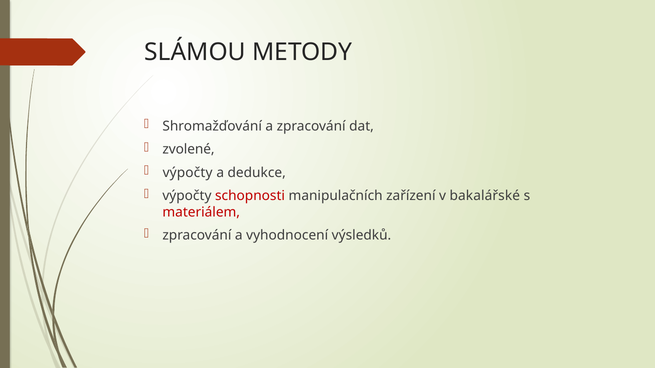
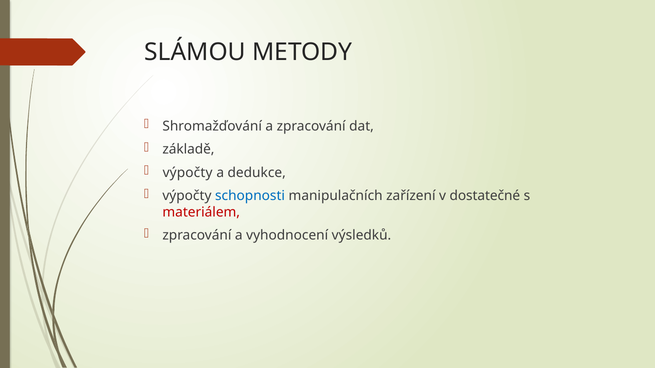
zvolené: zvolené -> základě
schopnosti colour: red -> blue
bakalářské: bakalářské -> dostatečné
